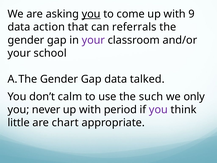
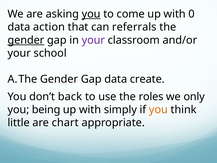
9: 9 -> 0
gender at (26, 40) underline: none -> present
talked: talked -> create
calm: calm -> back
such: such -> roles
never: never -> being
period: period -> simply
you at (158, 109) colour: purple -> orange
